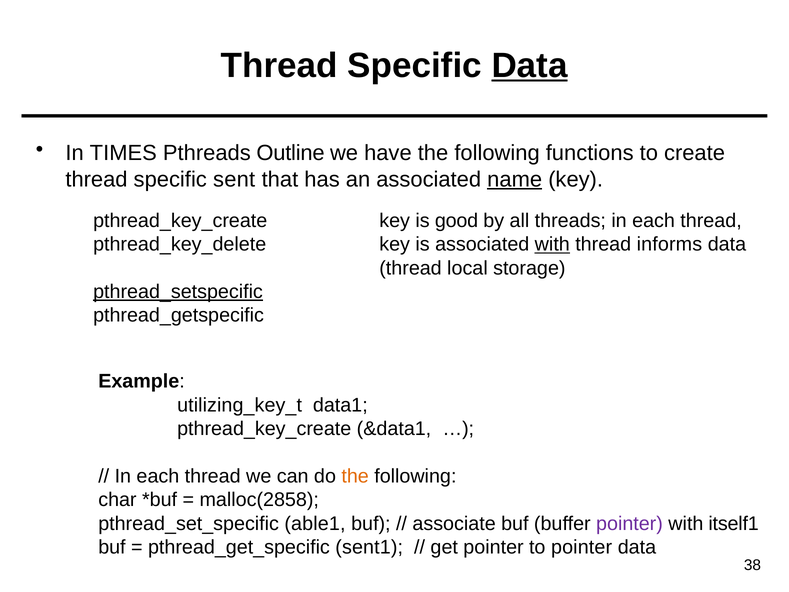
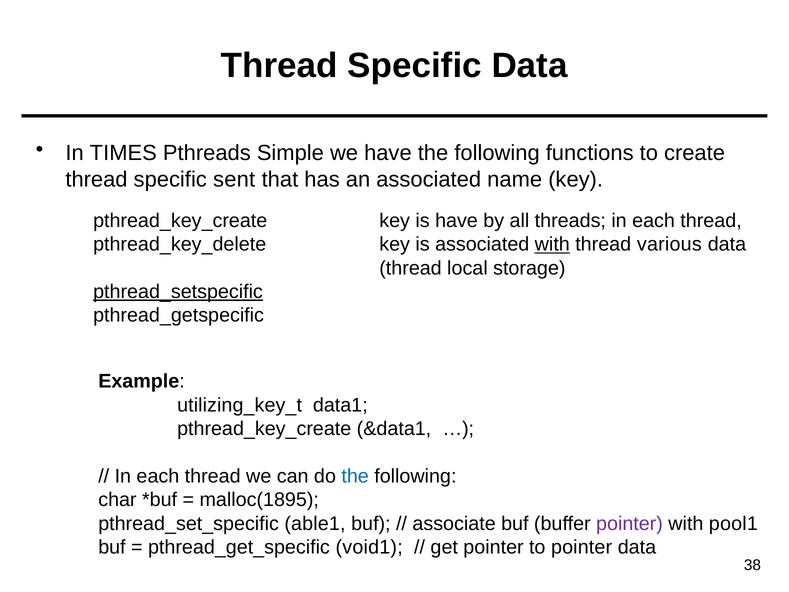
Data at (530, 65) underline: present -> none
Outline: Outline -> Simple
name underline: present -> none
is good: good -> have
informs: informs -> various
the at (355, 476) colour: orange -> blue
malloc(2858: malloc(2858 -> malloc(1895
itself1: itself1 -> pool1
sent1: sent1 -> void1
